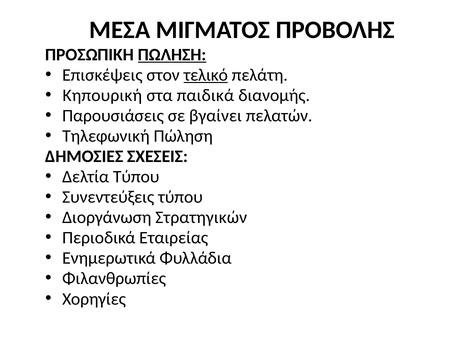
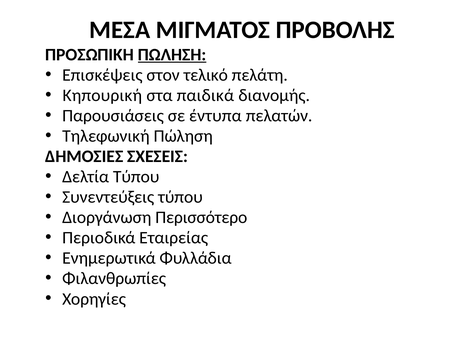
τελικό underline: present -> none
βγαίνει: βγαίνει -> έντυπα
Στρατηγικών: Στρατηγικών -> Περισσότερο
